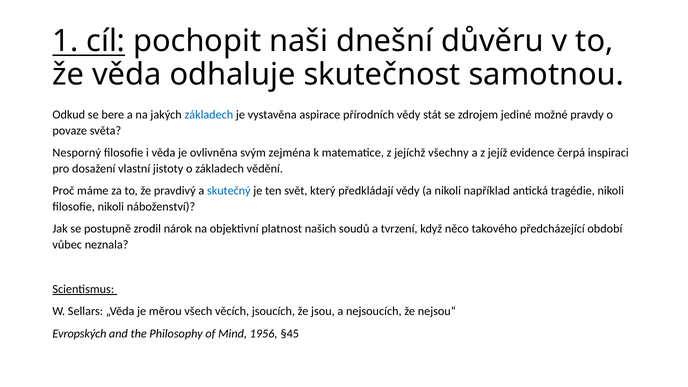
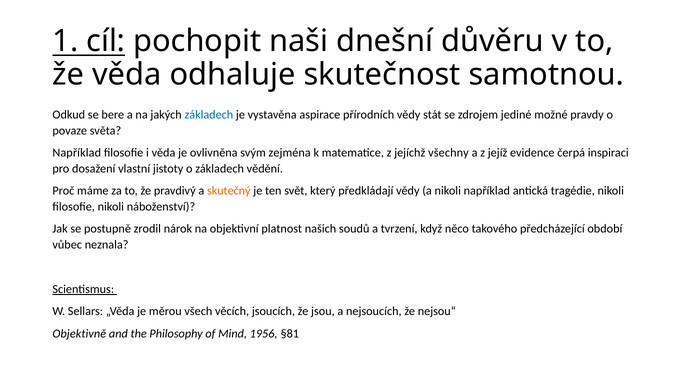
Nesporný at (77, 153): Nesporný -> Například
skutečný colour: blue -> orange
Evropských: Evropských -> Objektivně
§45: §45 -> §81
